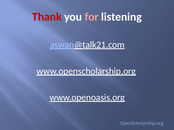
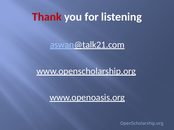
for colour: pink -> white
